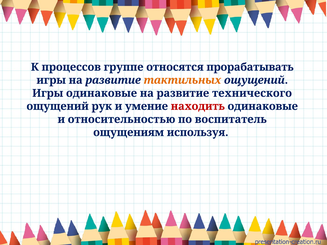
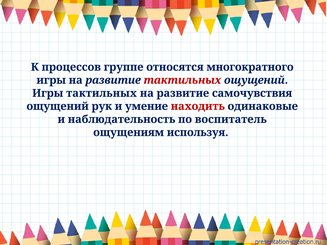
прорабатывать: прорабатывать -> многократного
тактильных at (182, 80) colour: orange -> red
Игры одинаковые: одинаковые -> тактильных
технического: технического -> самочувствия
относительностью: относительностью -> наблюдательность
